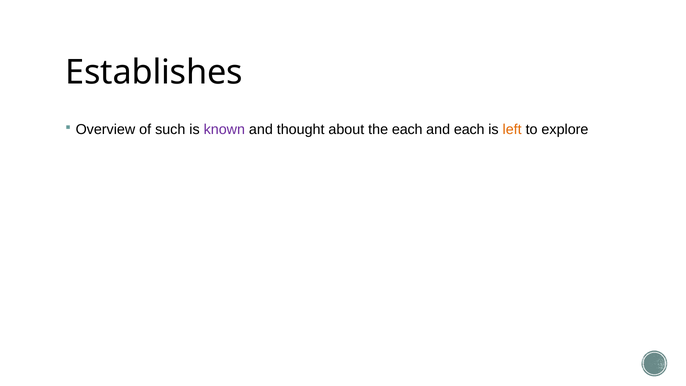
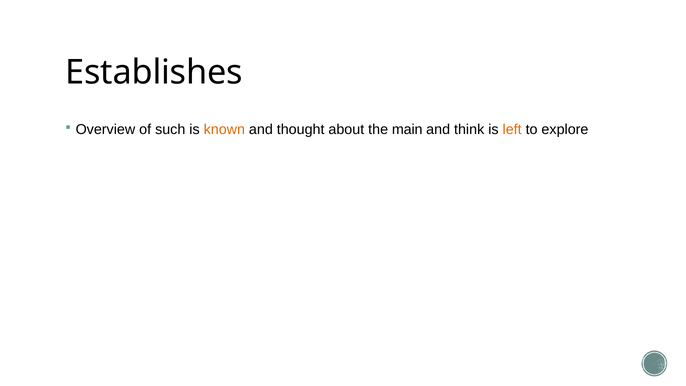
known colour: purple -> orange
the each: each -> main
and each: each -> think
